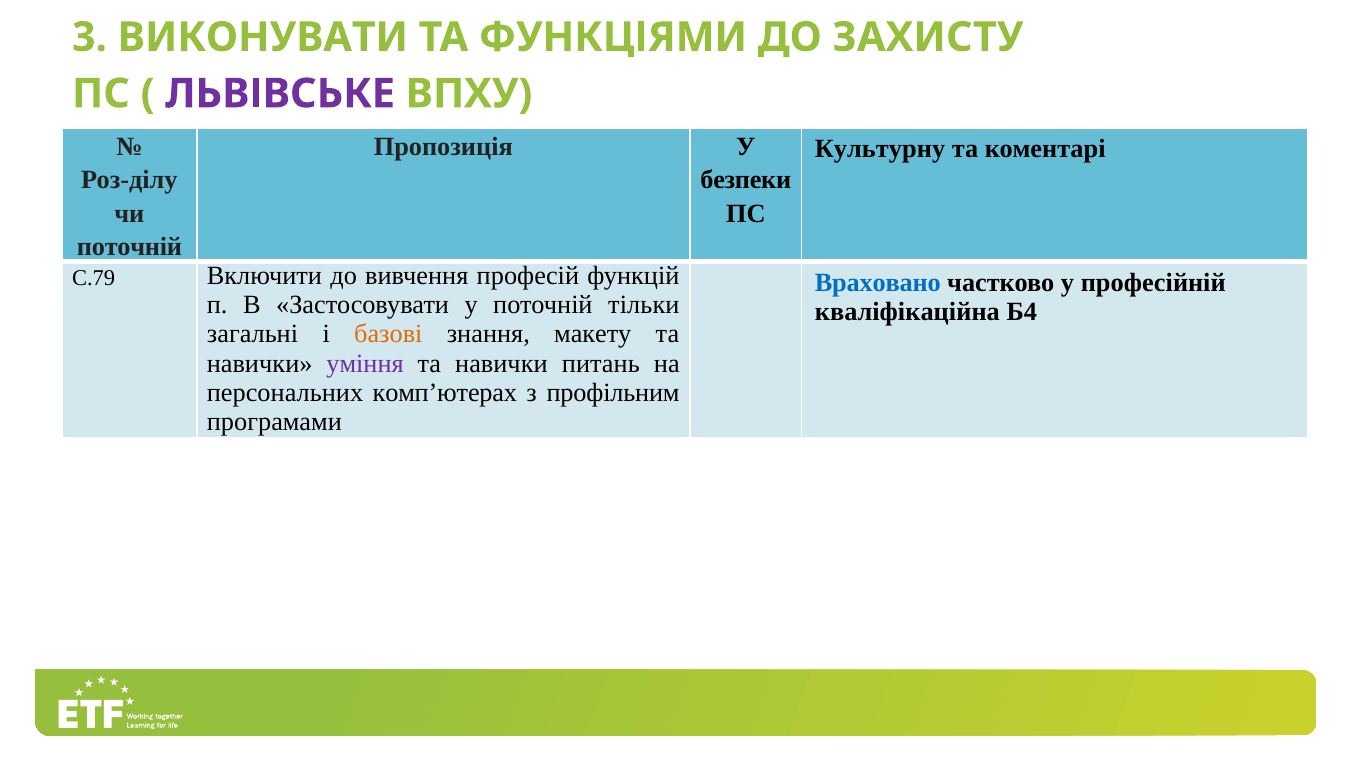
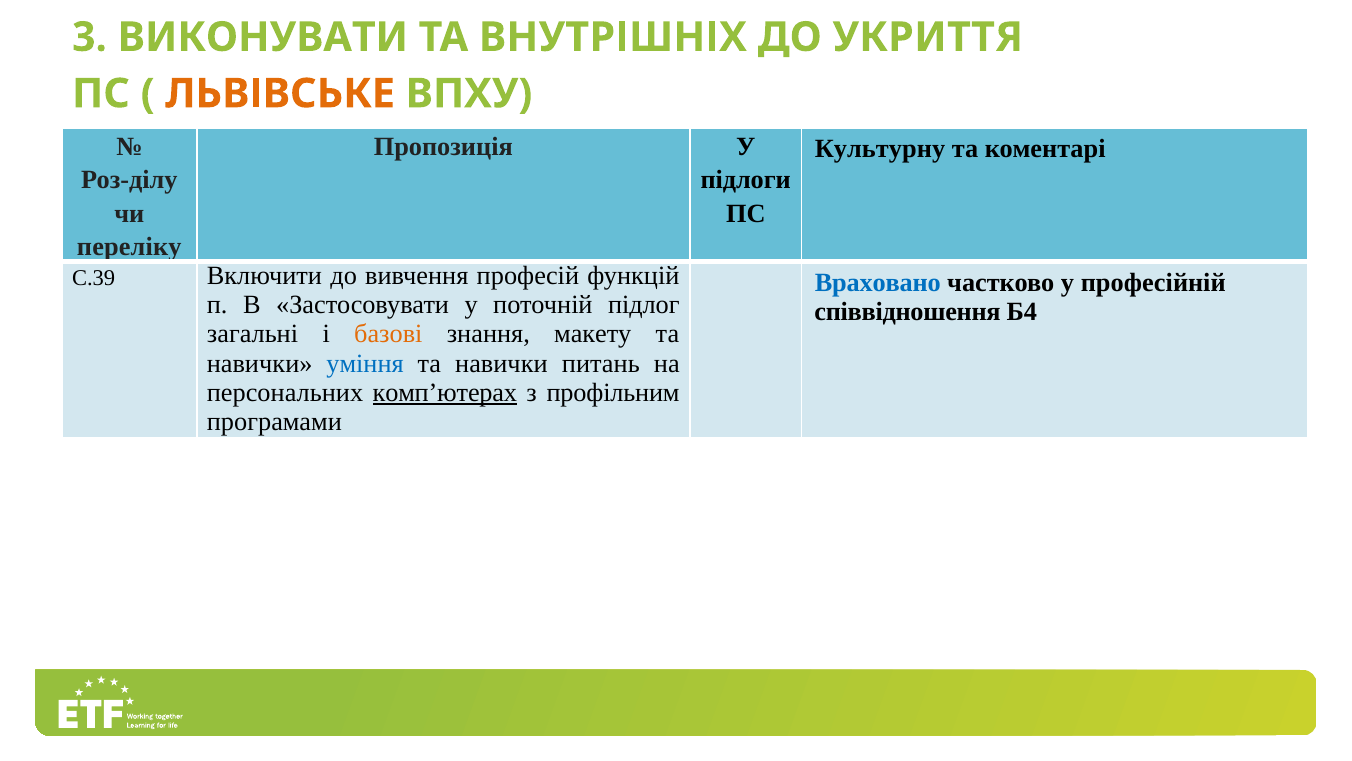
ФУНКЦІЯМИ: ФУНКЦІЯМИ -> ВНУТРІШНІХ
ЗАХИСТУ: ЗАХИСТУ -> УКРИТТЯ
ЛЬВІВСЬКЕ colour: purple -> orange
безпеки: безпеки -> підлоги
поточній at (129, 247): поточній -> переліку
С.79: С.79 -> С.39
тільки: тільки -> підлог
кваліфікаційна: кваліфікаційна -> співвідношення
уміння colour: purple -> blue
комп’ютерах underline: none -> present
